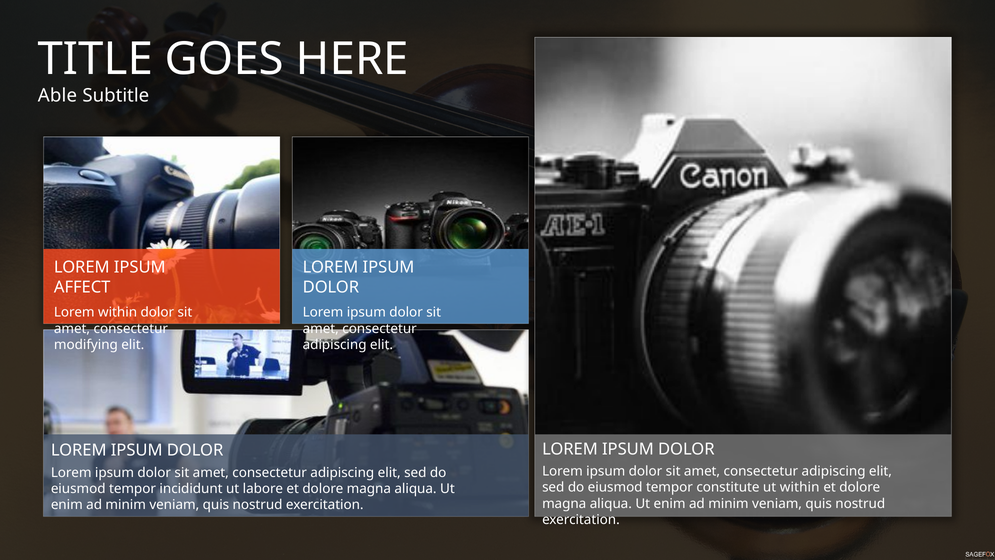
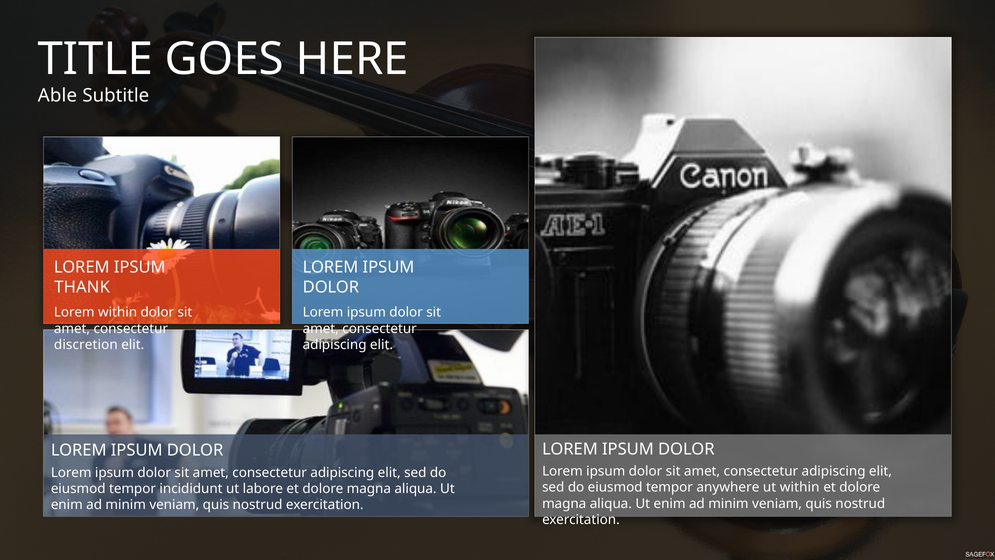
AFFECT: AFFECT -> THANK
modifying: modifying -> discretion
constitute: constitute -> anywhere
